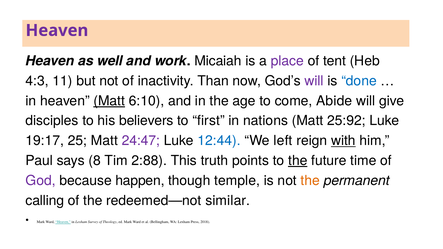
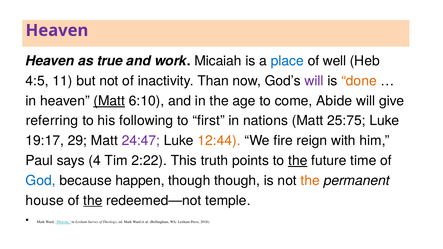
well: well -> true
place colour: purple -> blue
tent: tent -> well
4:3: 4:3 -> 4:5
done colour: blue -> orange
disciples: disciples -> referring
believers: believers -> following
25:92: 25:92 -> 25:75
25: 25 -> 29
12:44 colour: blue -> orange
left: left -> fire
with underline: present -> none
8: 8 -> 4
2:88: 2:88 -> 2:22
God colour: purple -> blue
though temple: temple -> though
calling: calling -> house
the at (93, 201) underline: none -> present
similar: similar -> temple
